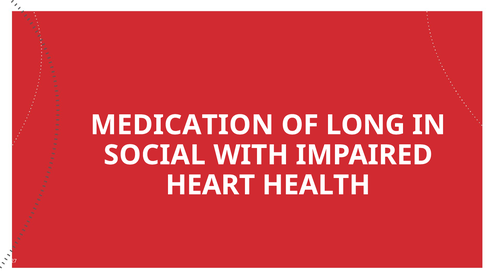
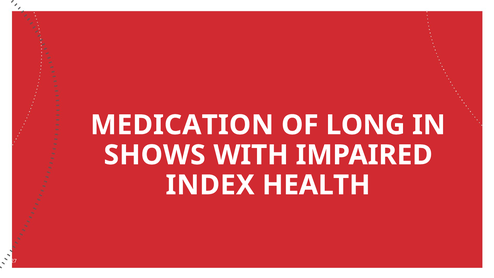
SOCIAL: SOCIAL -> SHOWS
HEART: HEART -> INDEX
